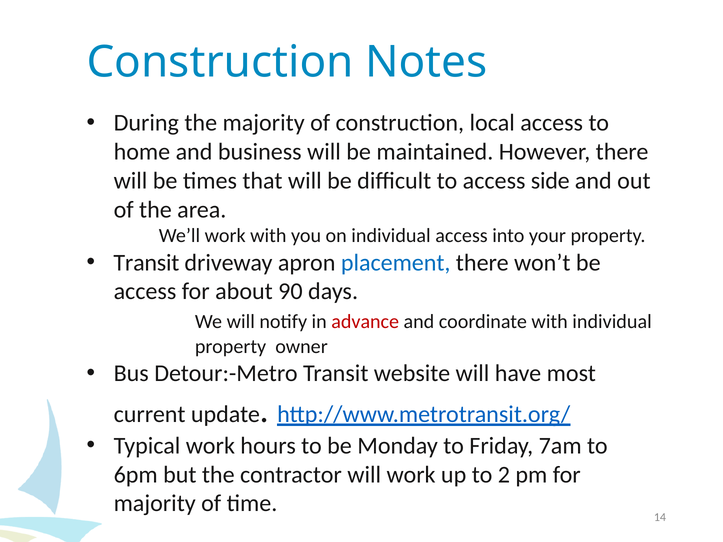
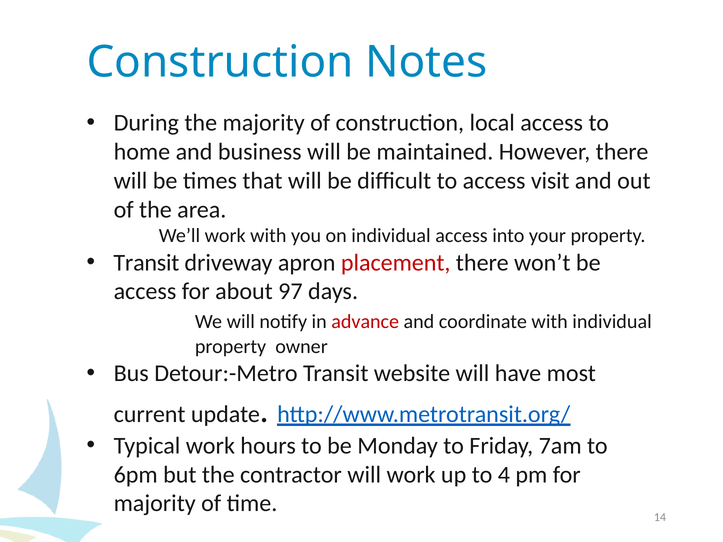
side: side -> visit
placement colour: blue -> red
90: 90 -> 97
2: 2 -> 4
